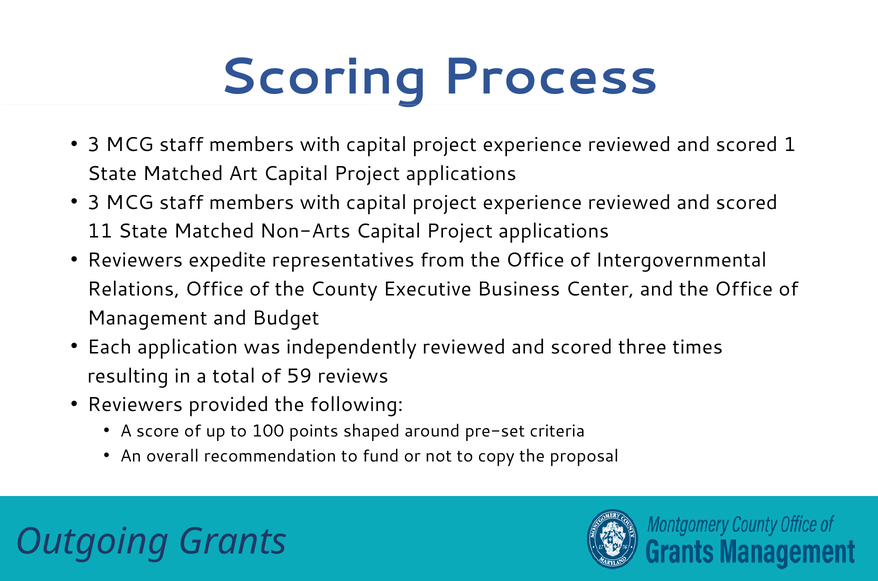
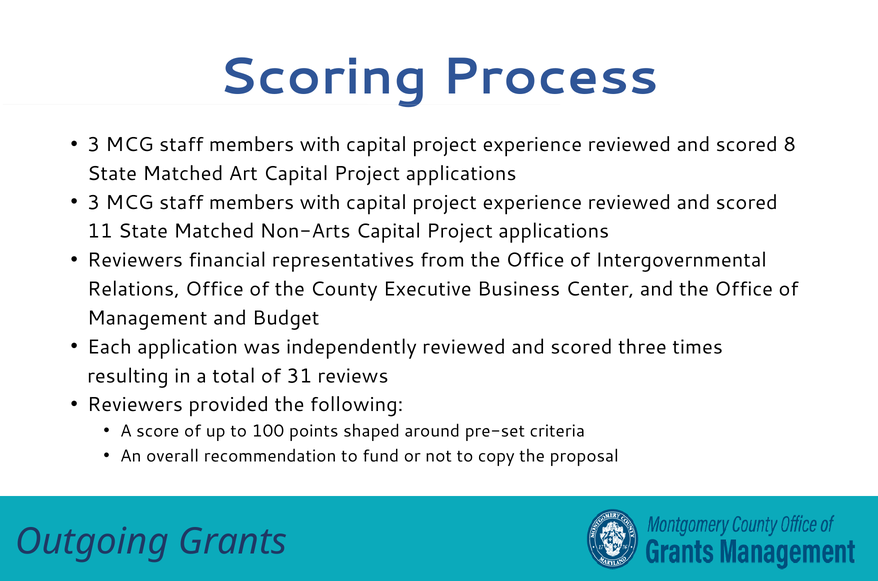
1: 1 -> 8
expedite: expedite -> financial
59: 59 -> 31
